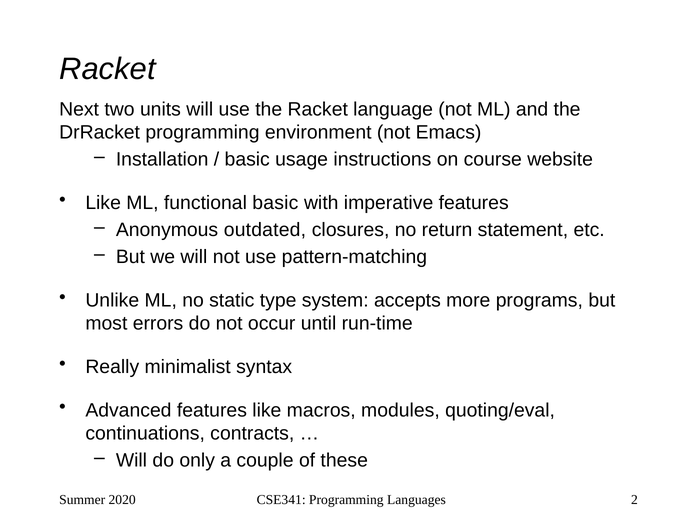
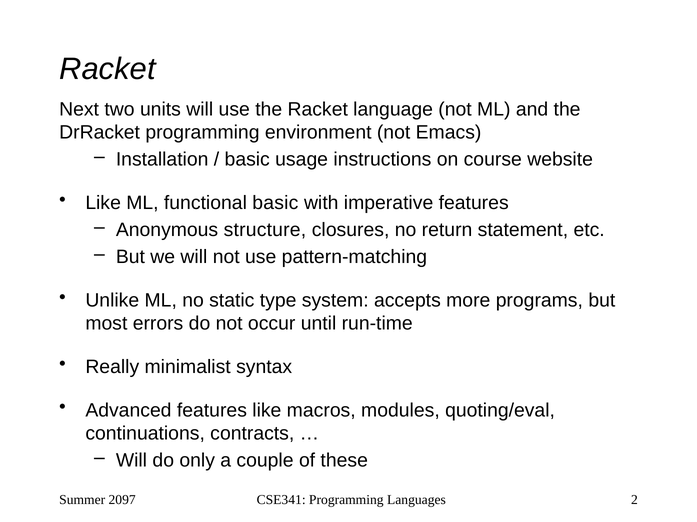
outdated: outdated -> structure
2020: 2020 -> 2097
